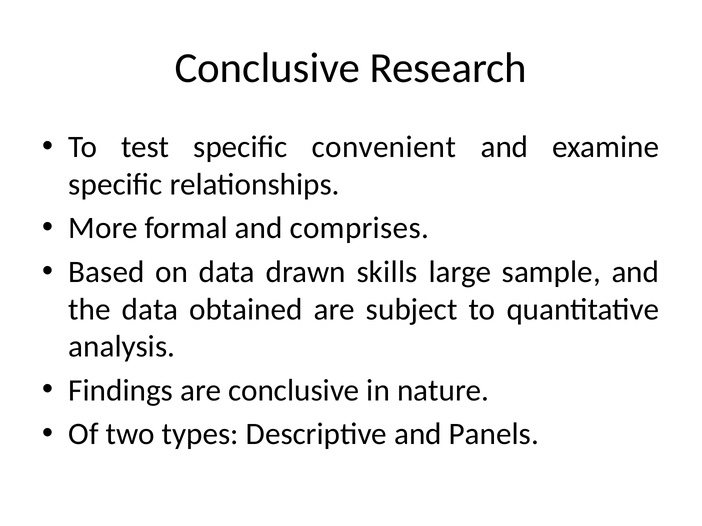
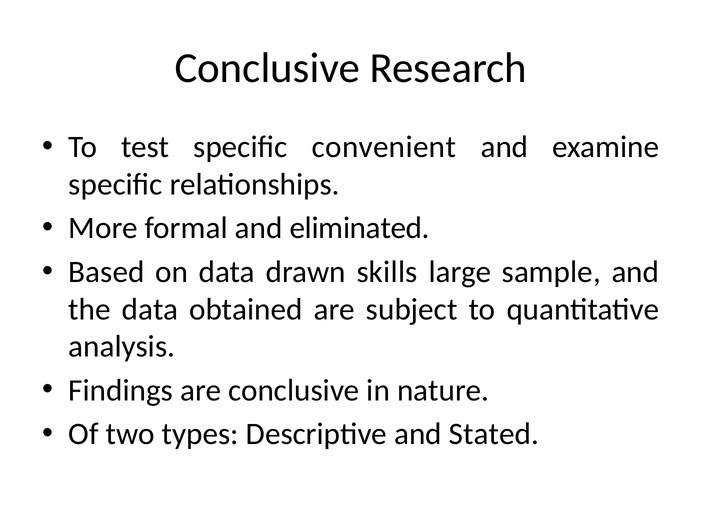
comprises: comprises -> eliminated
Panels: Panels -> Stated
